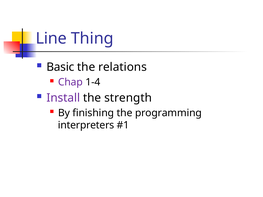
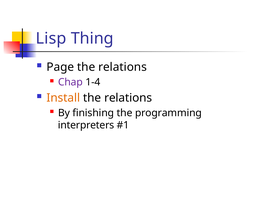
Line: Line -> Lisp
Basic: Basic -> Page
Install colour: purple -> orange
strength at (128, 98): strength -> relations
